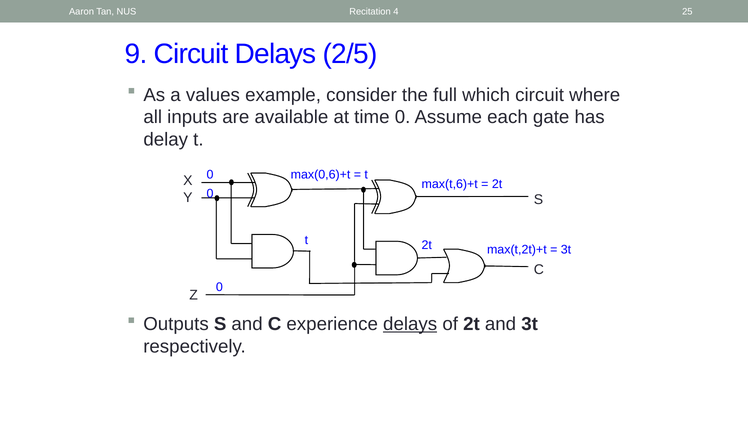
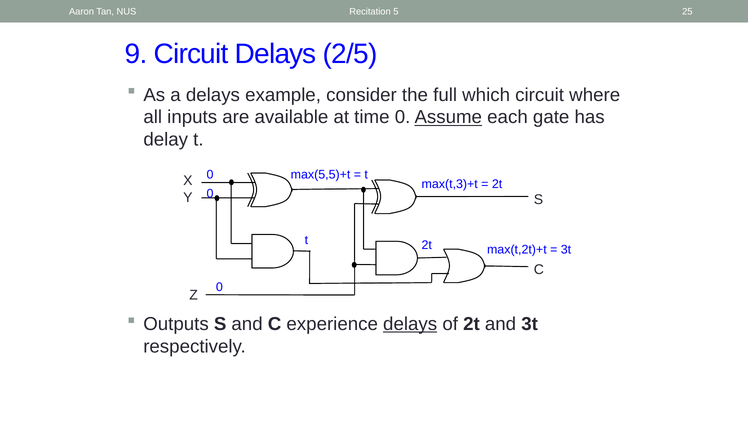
4: 4 -> 5
a values: values -> delays
Assume underline: none -> present
max(0,6)+t: max(0,6)+t -> max(5,5)+t
max(t,6)+t: max(t,6)+t -> max(t,3)+t
